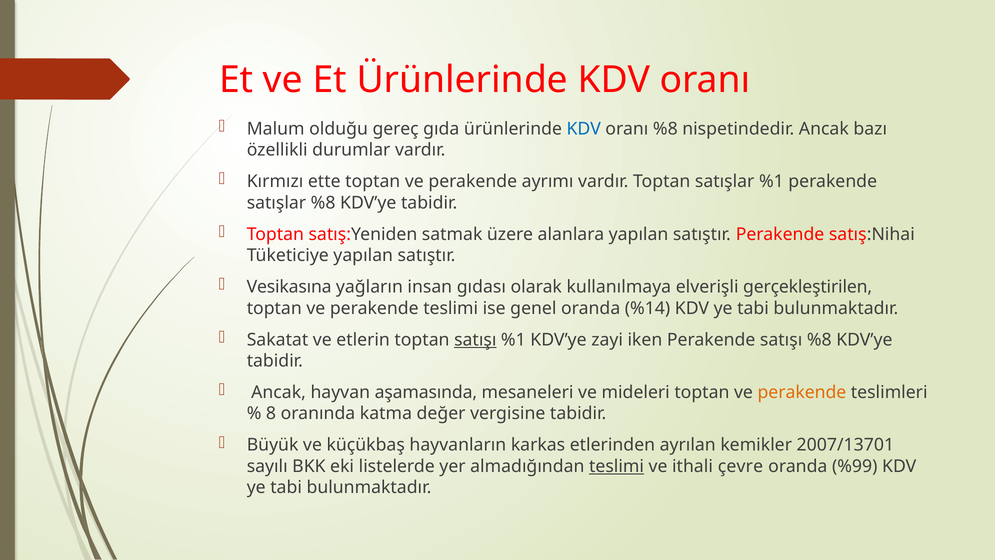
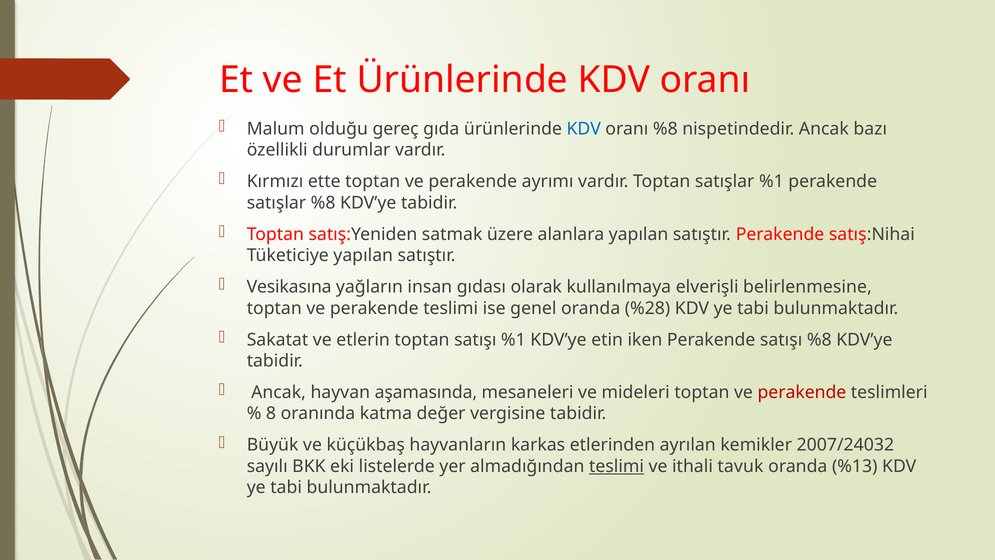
gerçekleştirilen: gerçekleştirilen -> belirlenmesine
%14: %14 -> %28
satışı at (475, 340) underline: present -> none
zayi: zayi -> etin
perakende at (802, 392) colour: orange -> red
2007/13701: 2007/13701 -> 2007/24032
çevre: çevre -> tavuk
%99: %99 -> %13
